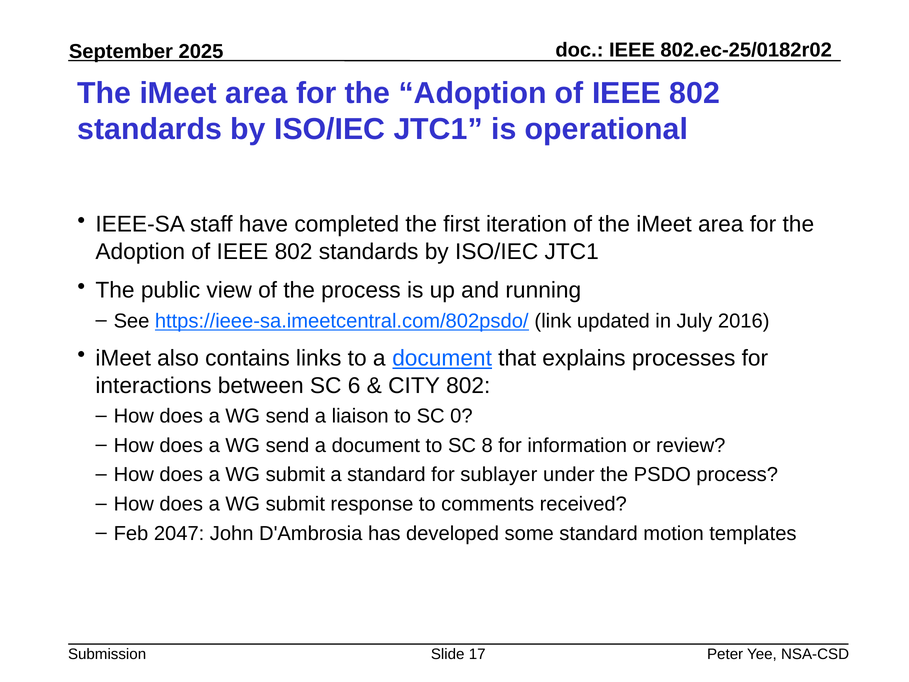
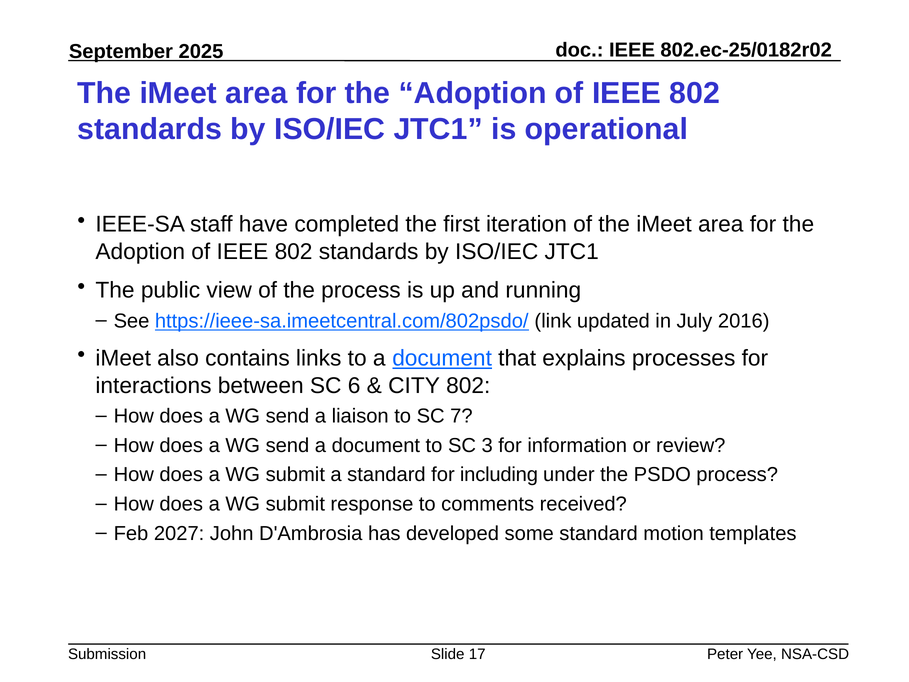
0: 0 -> 7
8: 8 -> 3
sublayer: sublayer -> including
2047: 2047 -> 2027
